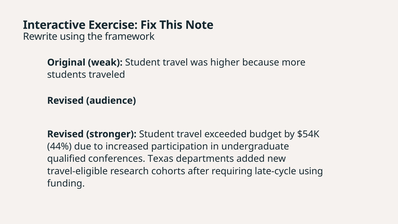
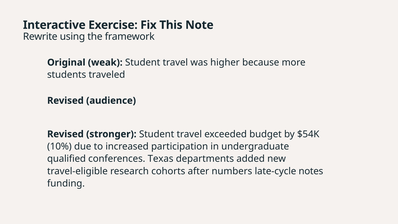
44%: 44% -> 10%
requiring: requiring -> numbers
late‑cycle using: using -> notes
